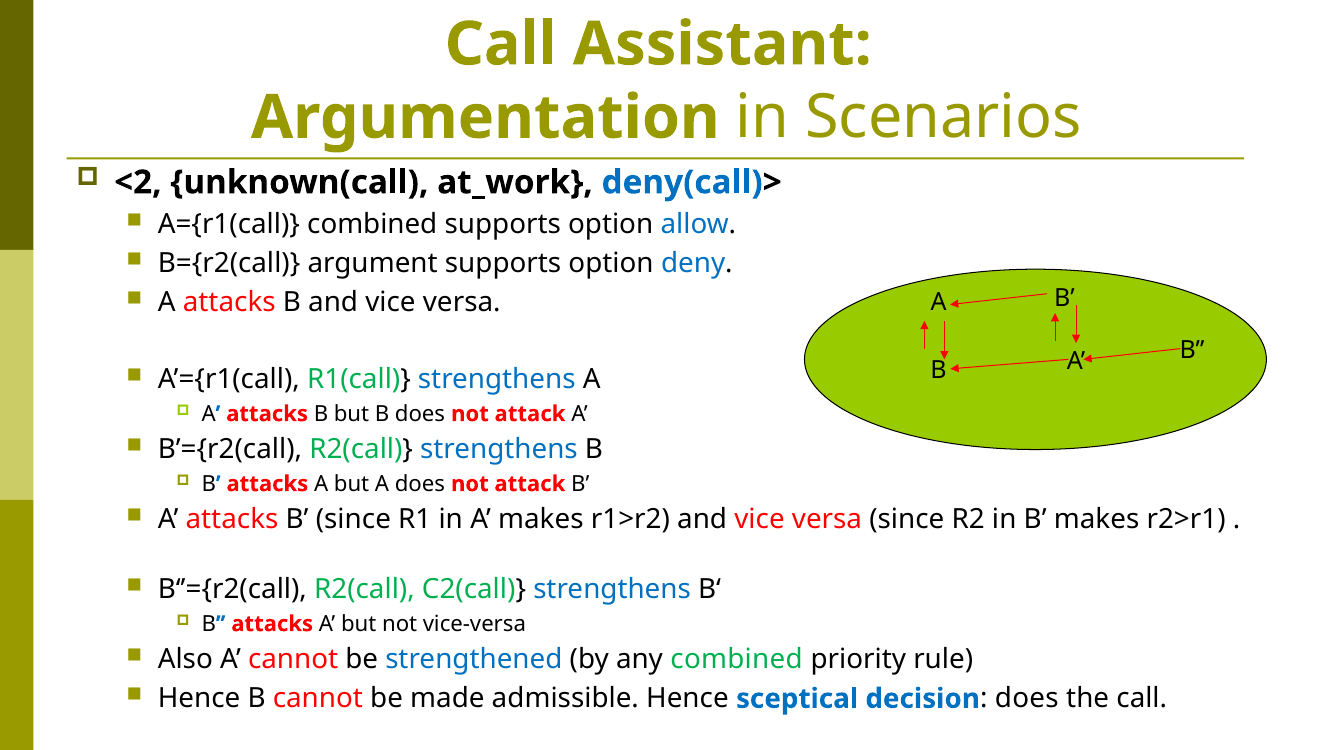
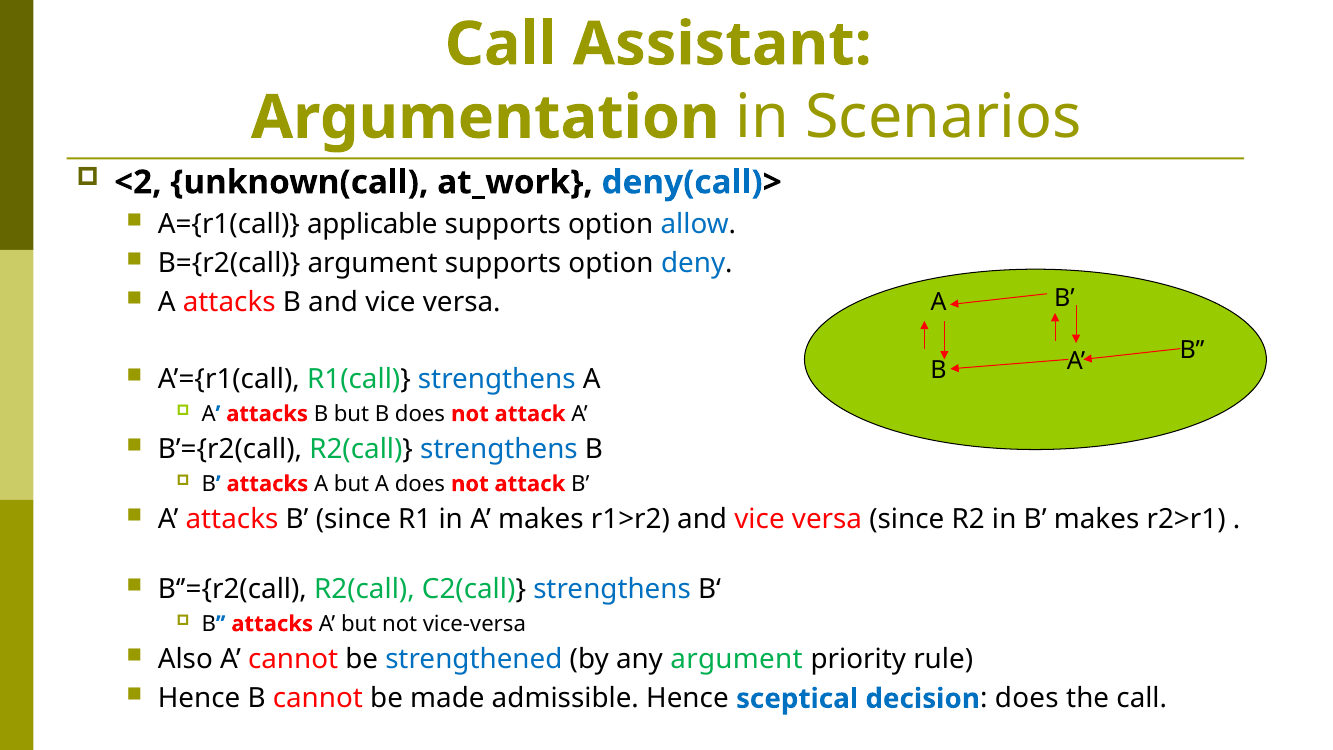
A={r1(call combined: combined -> applicable
any combined: combined -> argument
